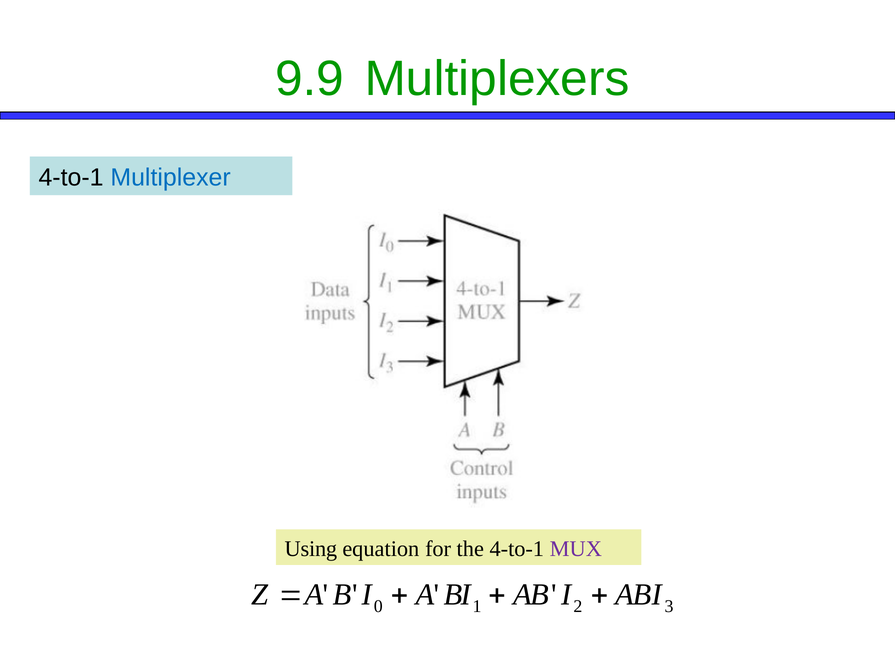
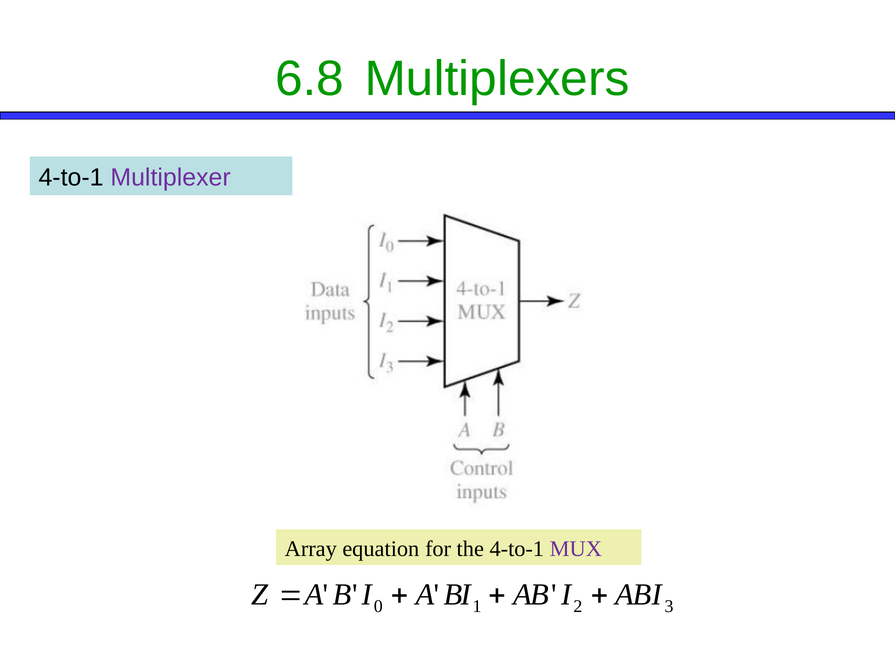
9.9: 9.9 -> 6.8
Multiplexer colour: blue -> purple
Using: Using -> Array
